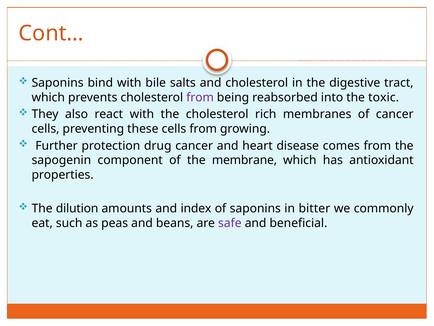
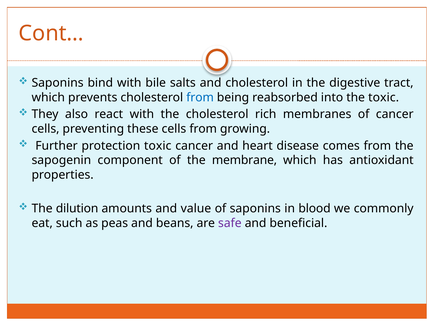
from at (200, 97) colour: purple -> blue
protection drug: drug -> toxic
index: index -> value
bitter: bitter -> blood
